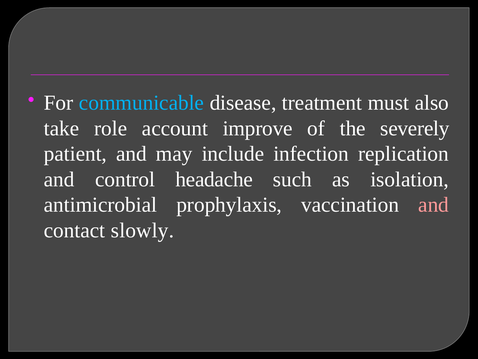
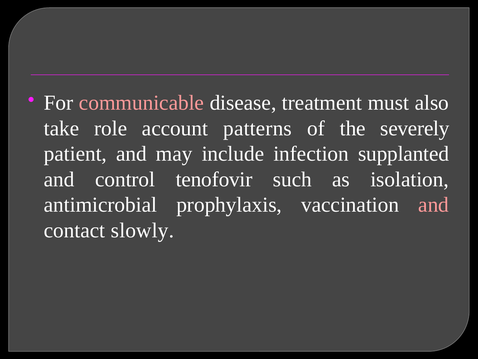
communicable colour: light blue -> pink
improve: improve -> patterns
replication: replication -> supplanted
headache: headache -> tenofovir
